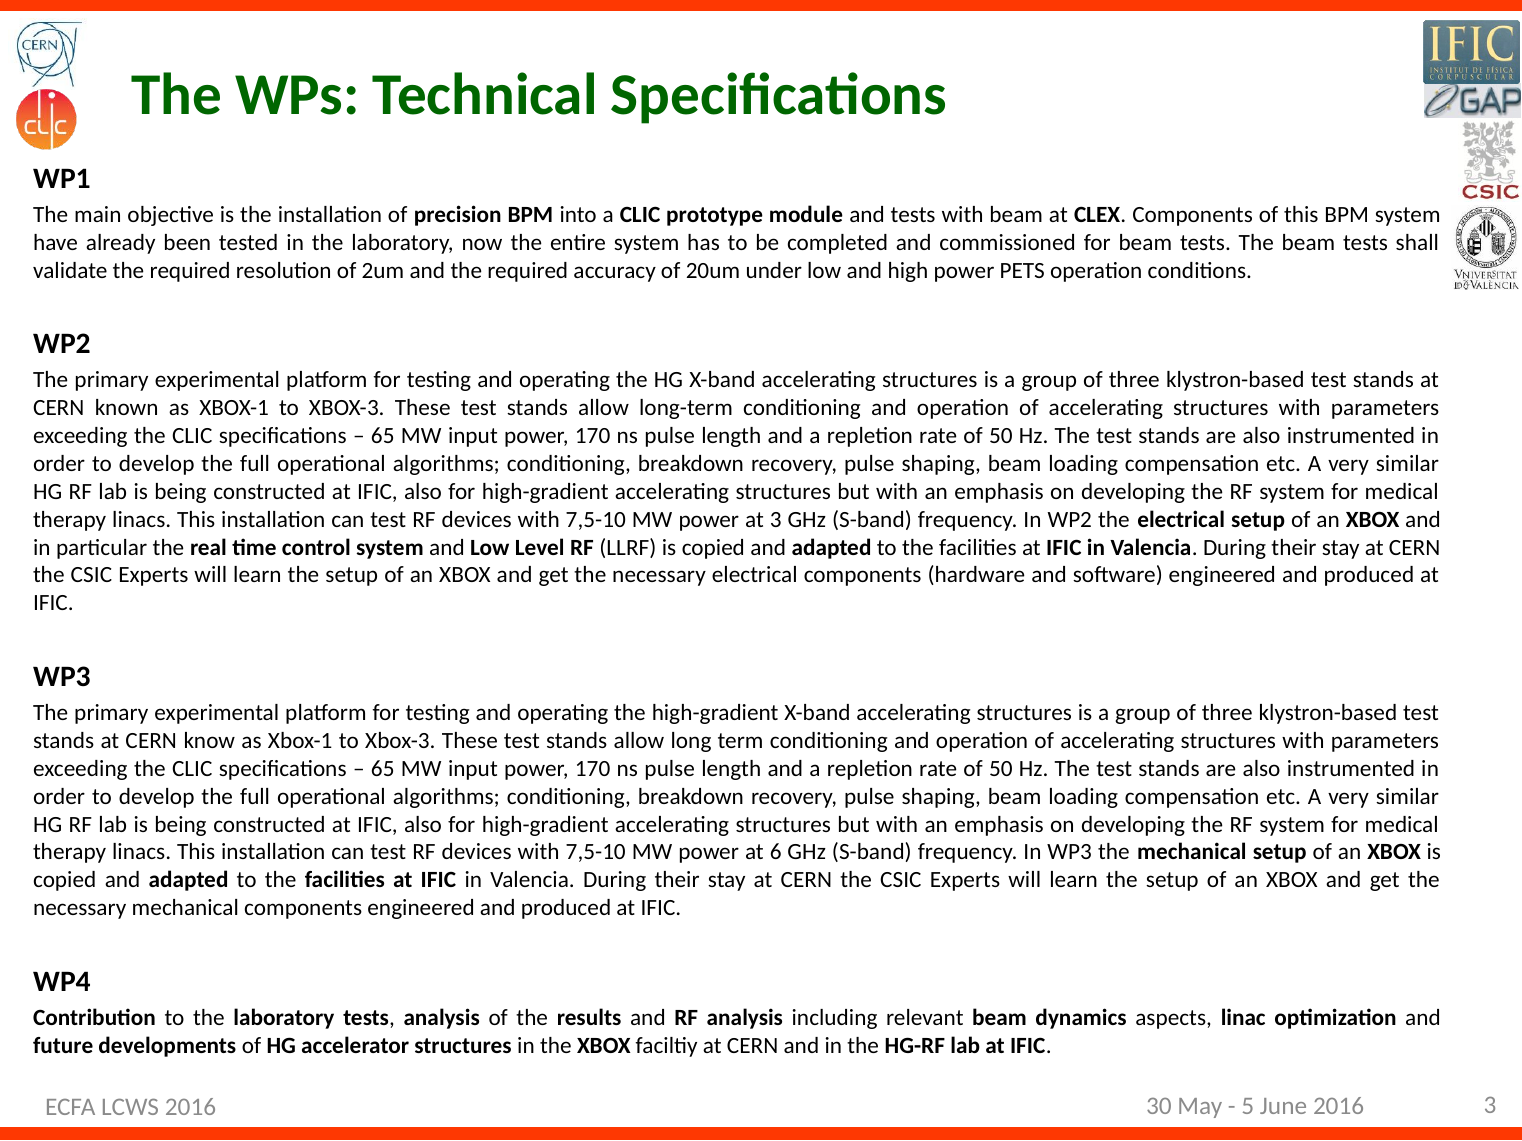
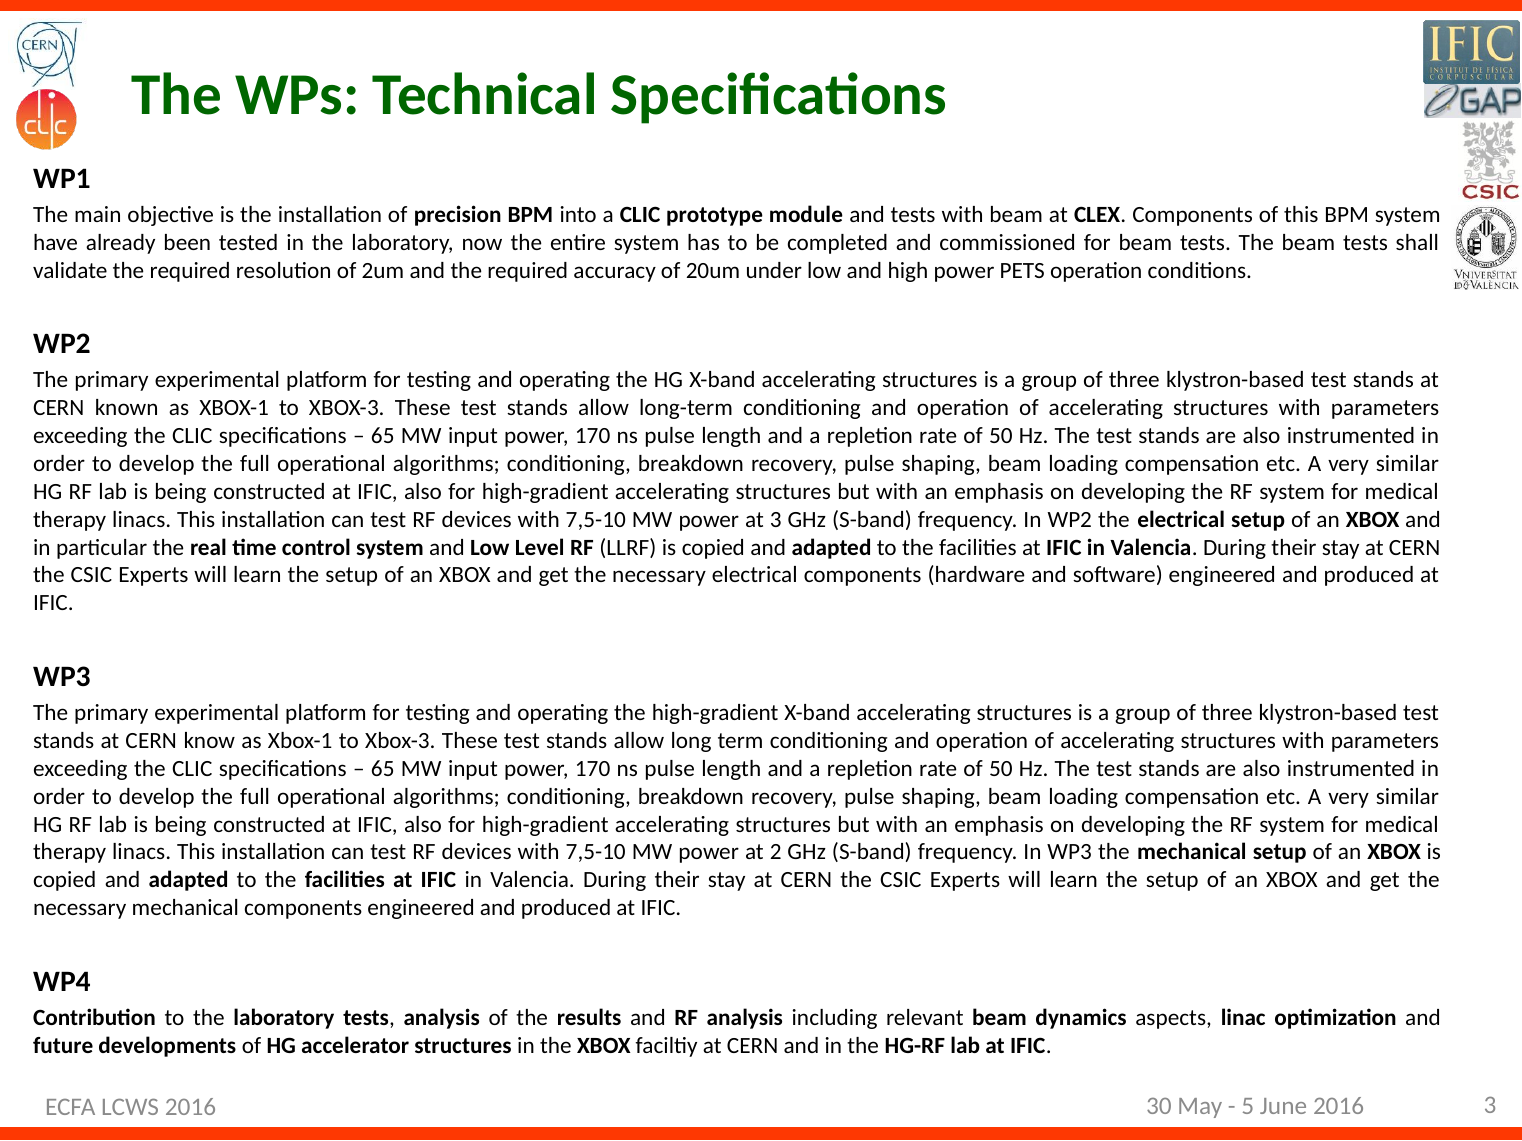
6: 6 -> 2
